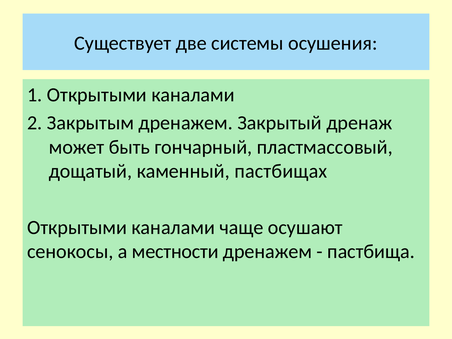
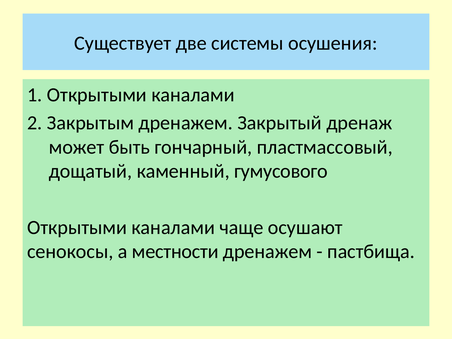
пастбищах: пастбищах -> гумусового
